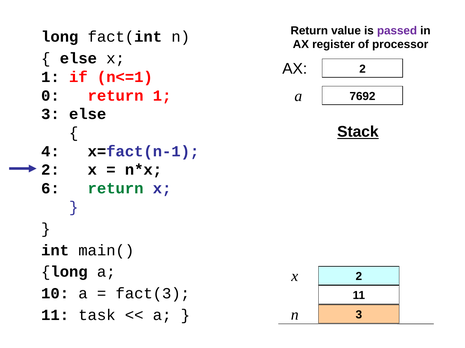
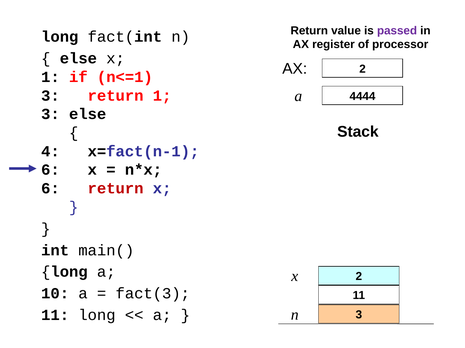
0 at (50, 96): 0 -> 3
7692: 7692 -> 4444
Stack underline: present -> none
2 at (50, 170): 2 -> 6
return at (116, 189) colour: green -> red
11 task: task -> long
